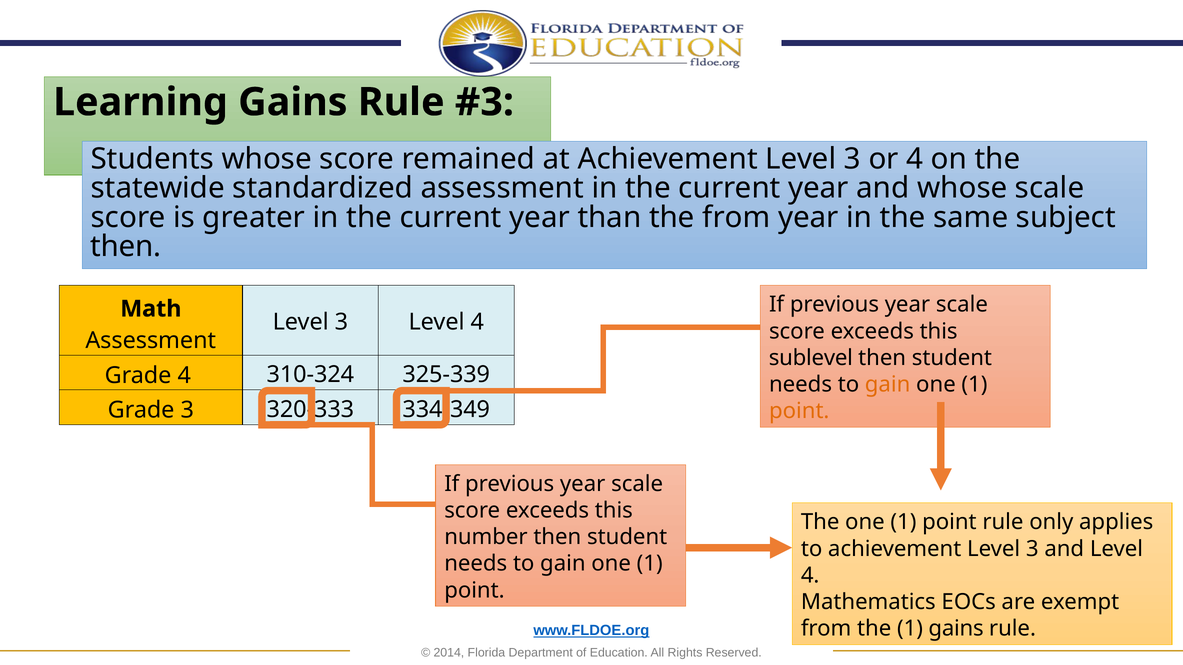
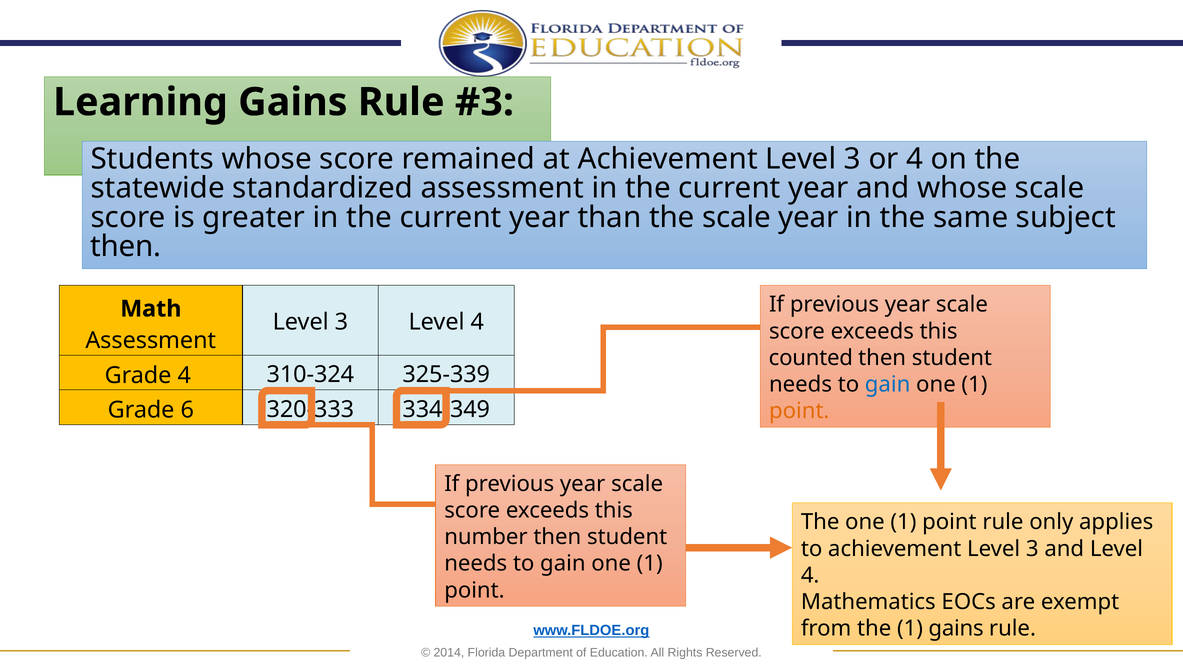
the from: from -> scale
sublevel: sublevel -> counted
gain at (888, 385) colour: orange -> blue
Grade 3: 3 -> 6
